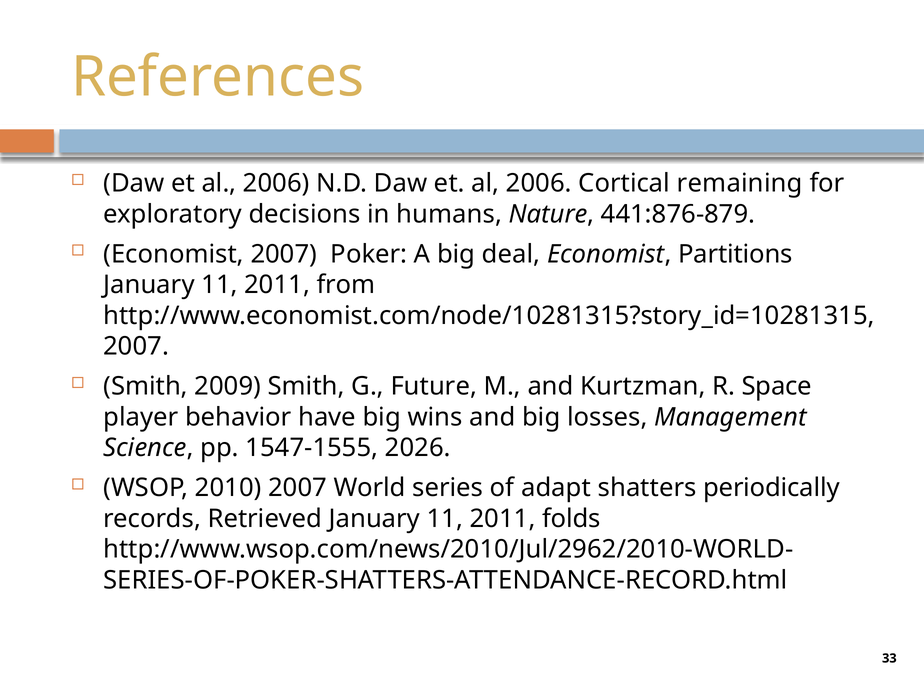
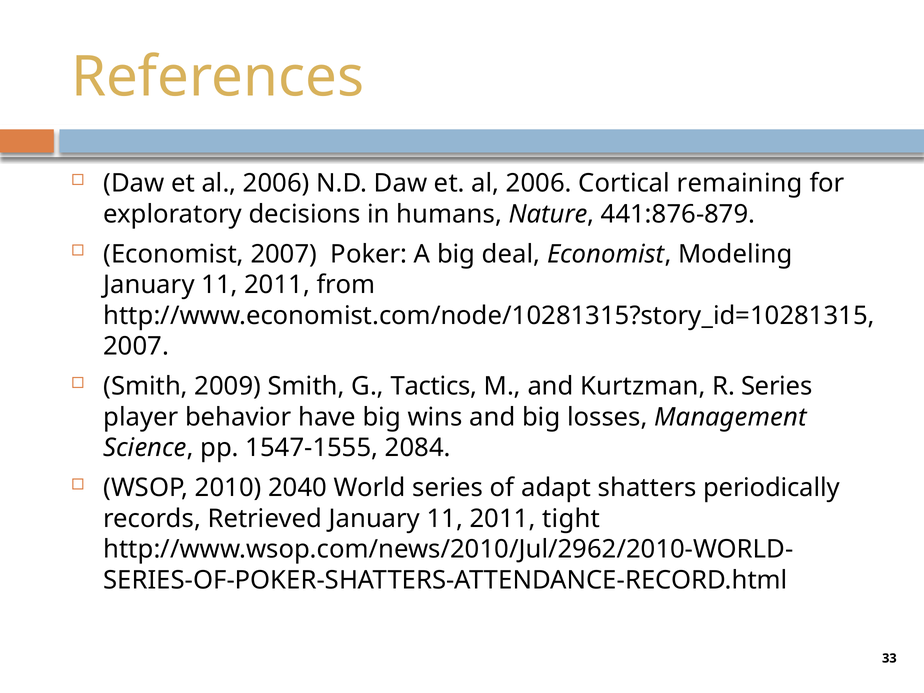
Partitions: Partitions -> Modeling
Future: Future -> Tactics
R Space: Space -> Series
2026: 2026 -> 2084
2010 2007: 2007 -> 2040
folds: folds -> tight
